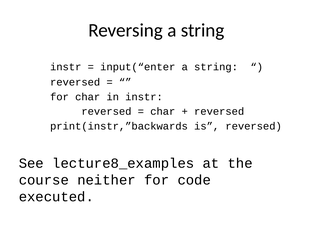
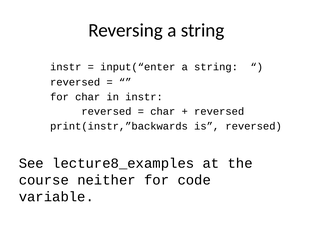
executed: executed -> variable
